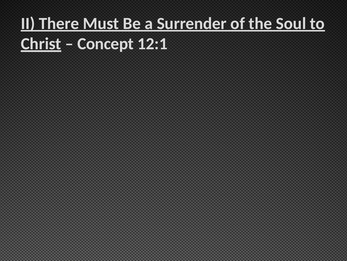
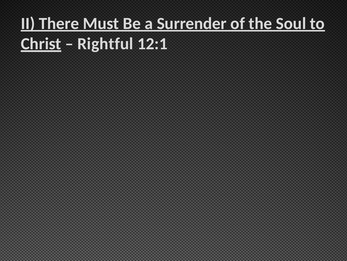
Concept: Concept -> Rightful
